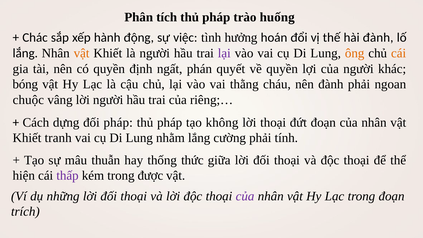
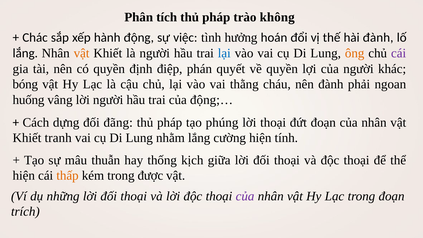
huống: huống -> không
lại at (224, 53) colour: purple -> blue
cái at (399, 53) colour: orange -> purple
ngất: ngất -> điệp
chuộc: chuộc -> huống
riêng;…: riêng;… -> động;…
đối pháp: pháp -> đãng
không: không -> phúng
cường phải: phải -> hiện
thức: thức -> kịch
thấp colour: purple -> orange
